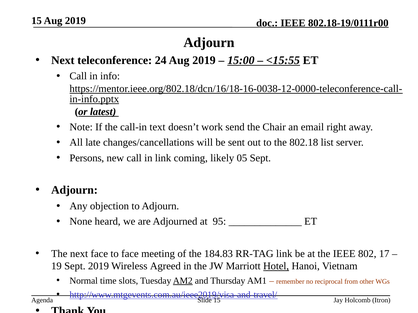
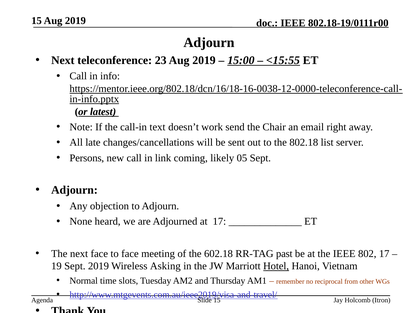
24: 24 -> 23
at 95: 95 -> 17
184.83: 184.83 -> 602.18
RR-TAG link: link -> past
Agreed: Agreed -> Asking
AM2 underline: present -> none
